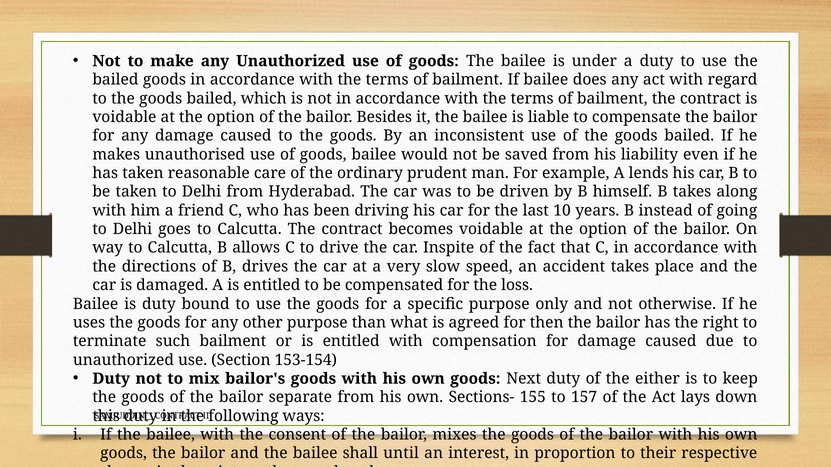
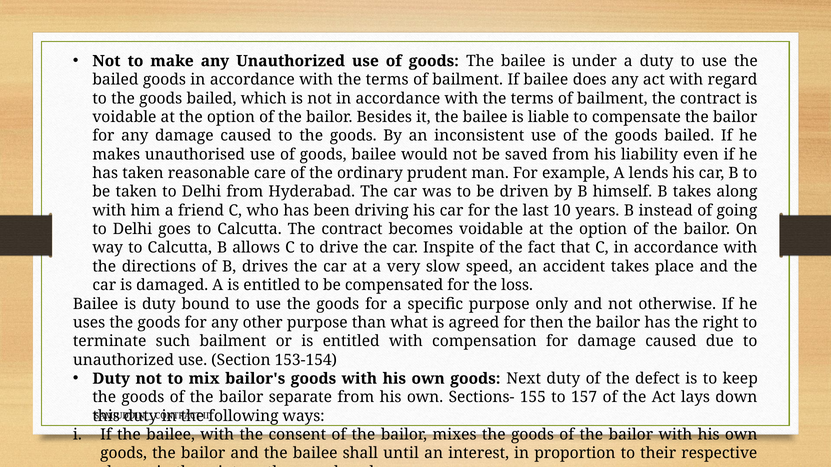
either: either -> defect
